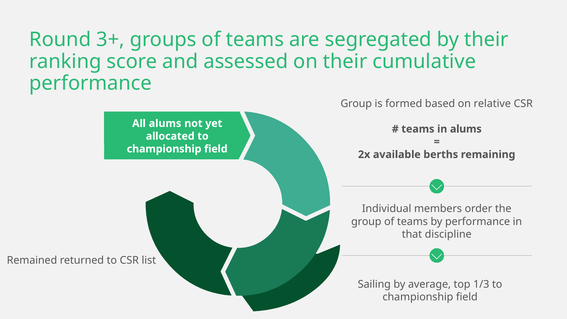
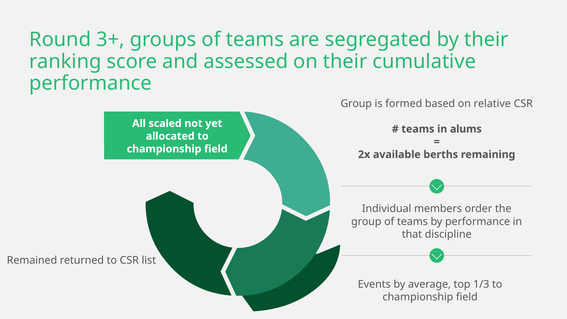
All alums: alums -> scaled
Sailing: Sailing -> Events
